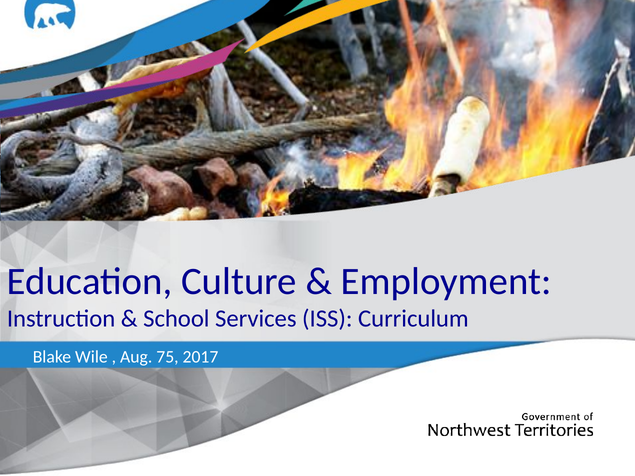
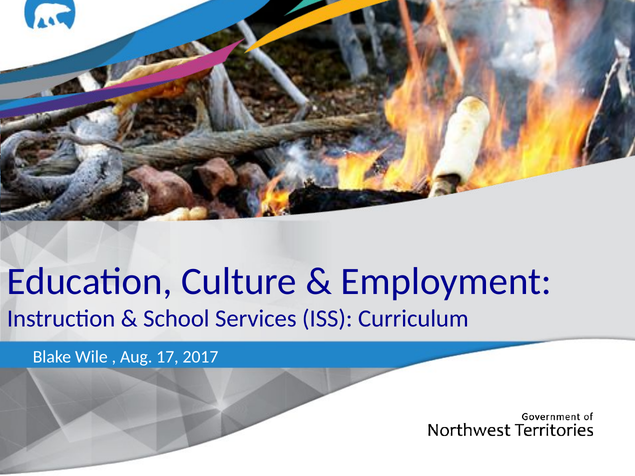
75: 75 -> 17
